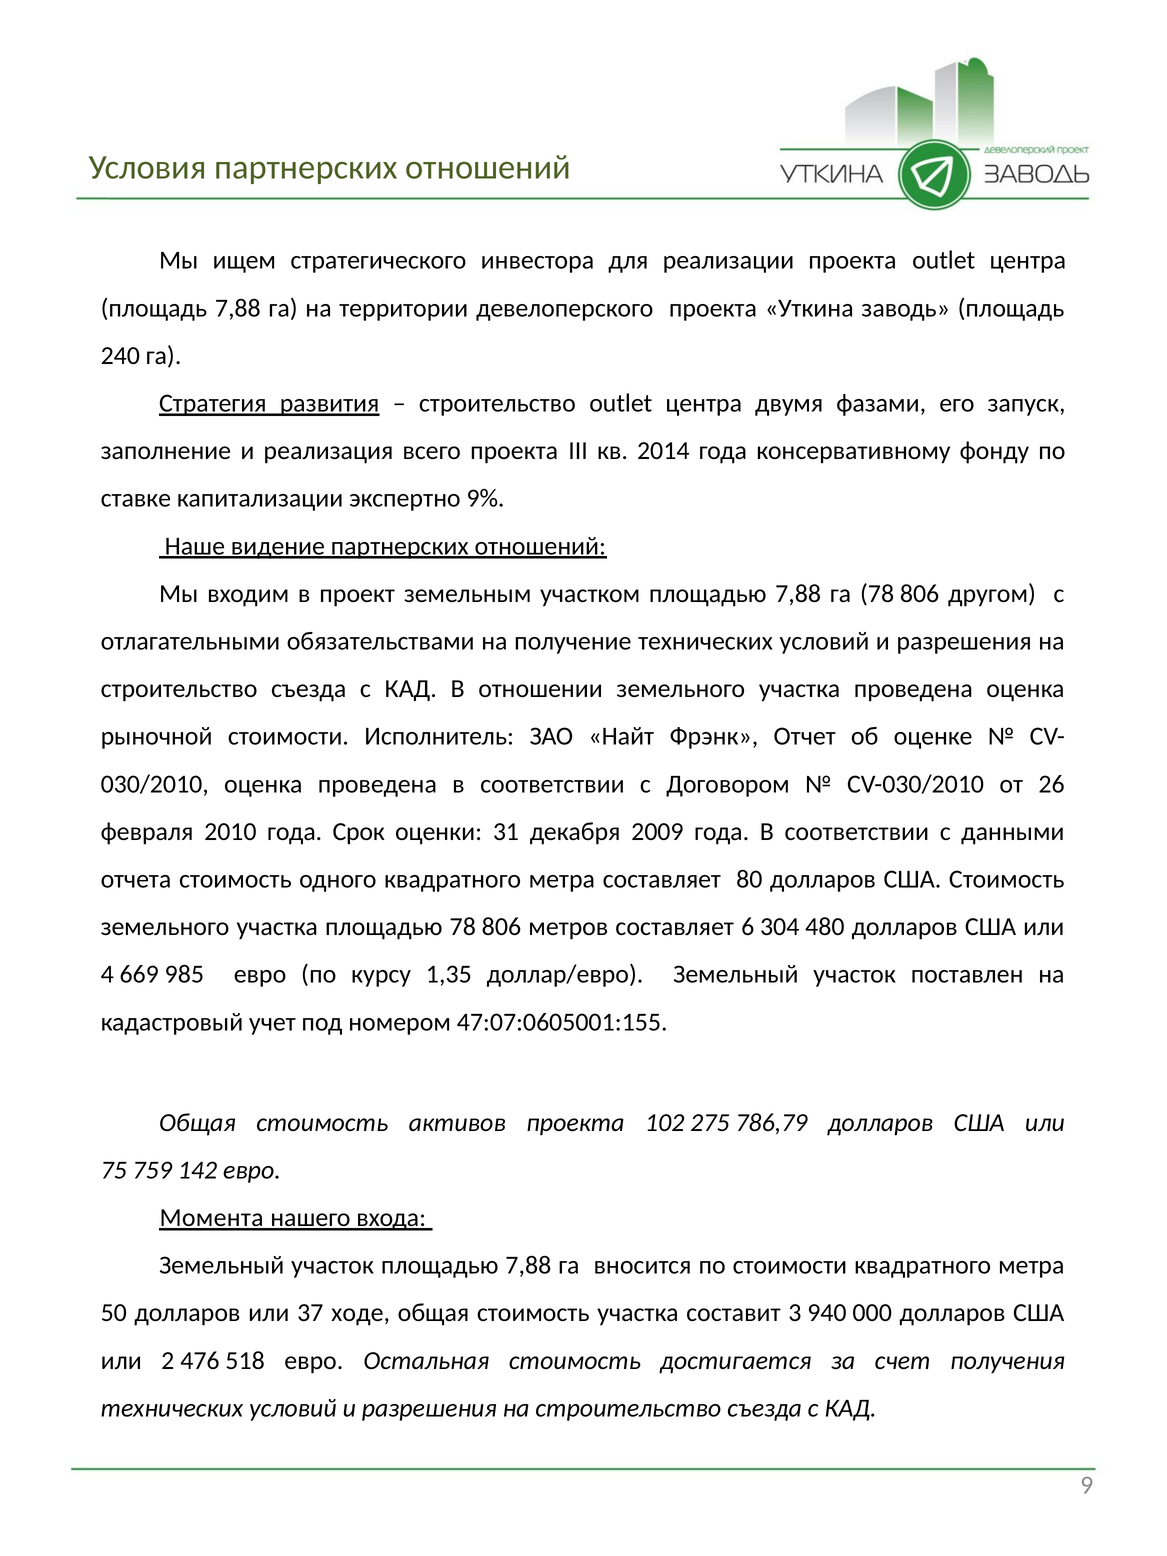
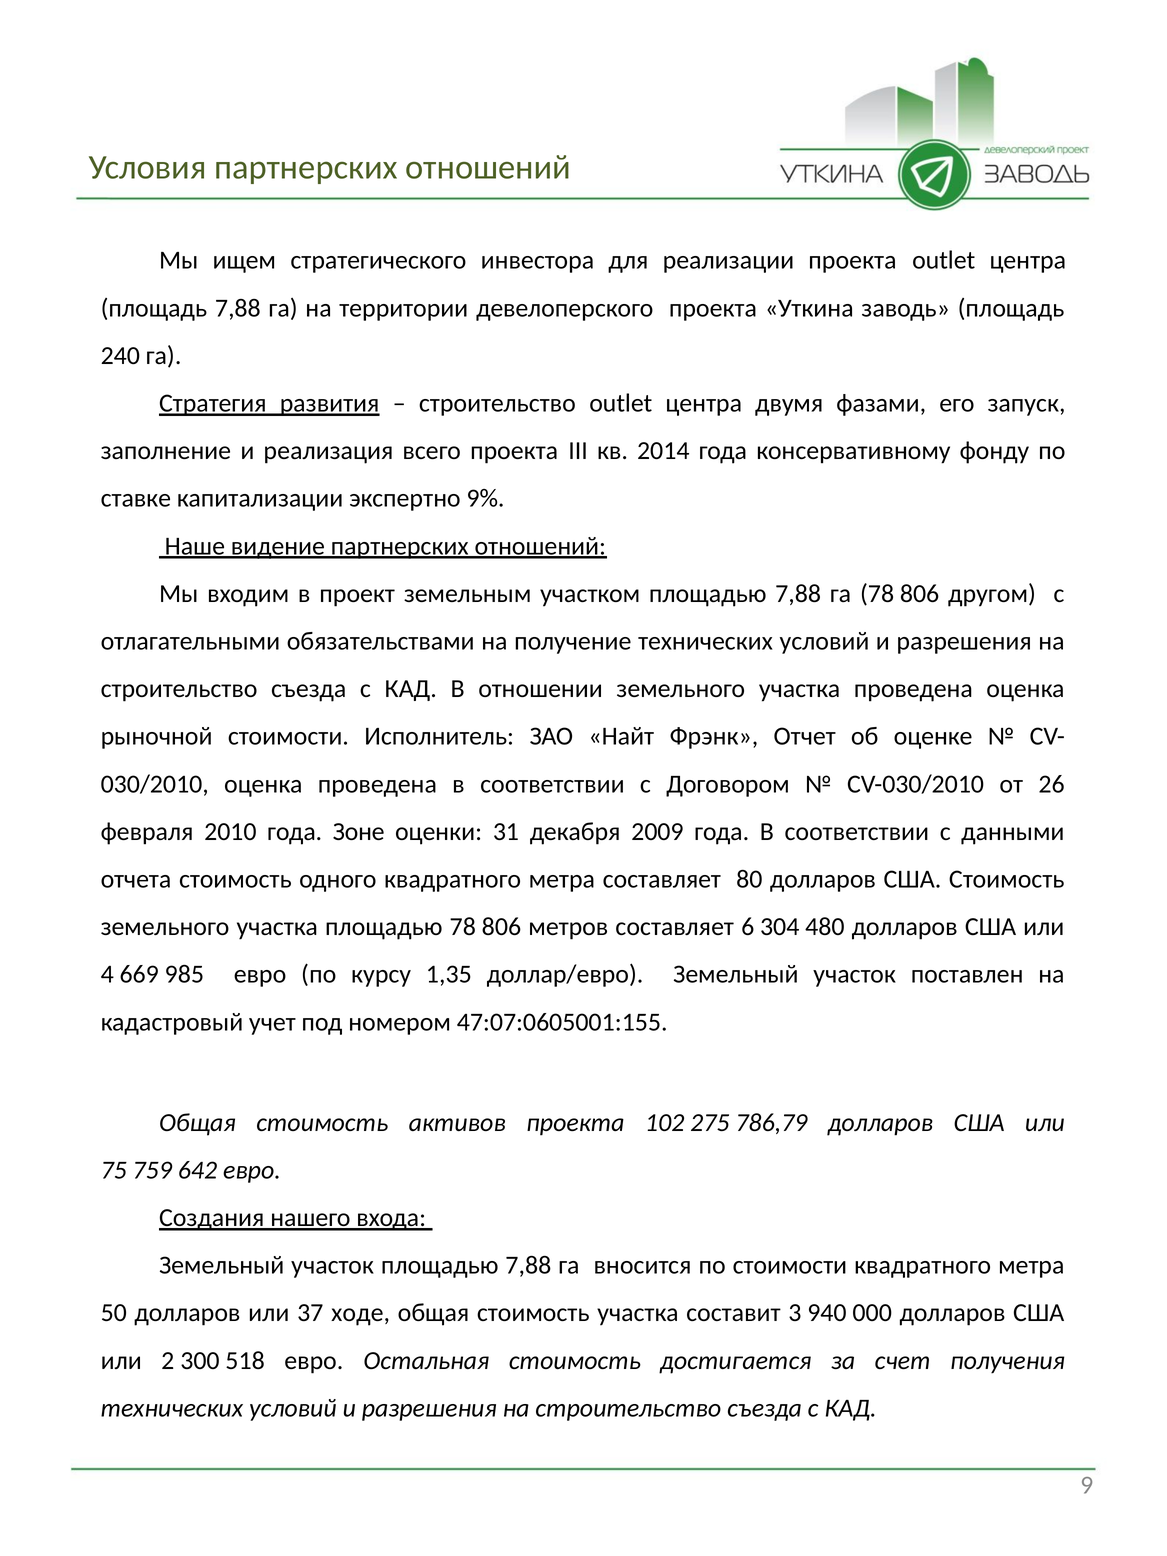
Срок: Срок -> Зоне
142: 142 -> 642
Момента: Момента -> Создания
476: 476 -> 300
